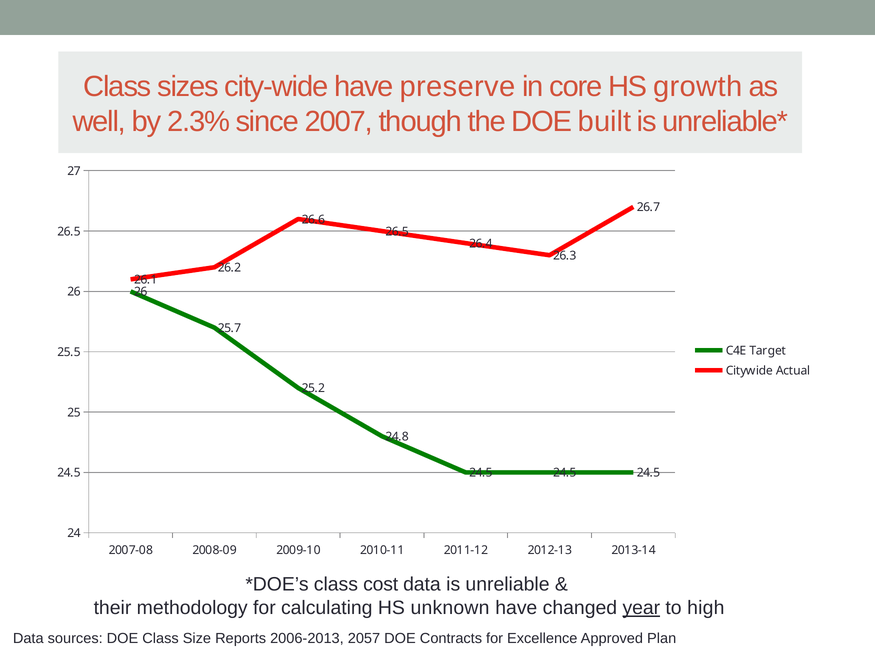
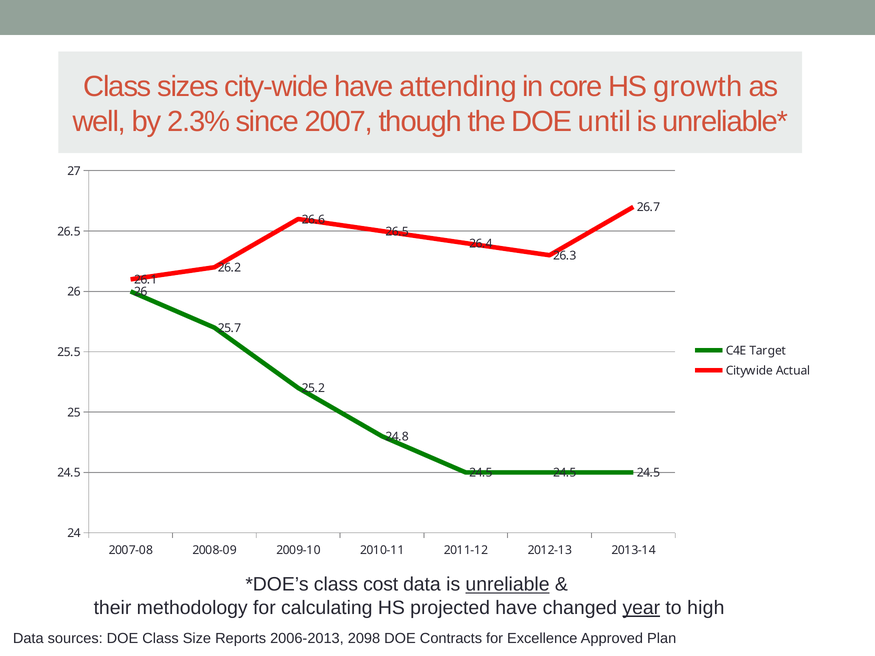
preserve: preserve -> attending
built: built -> until
unreliable underline: none -> present
unknown: unknown -> projected
2057: 2057 -> 2098
